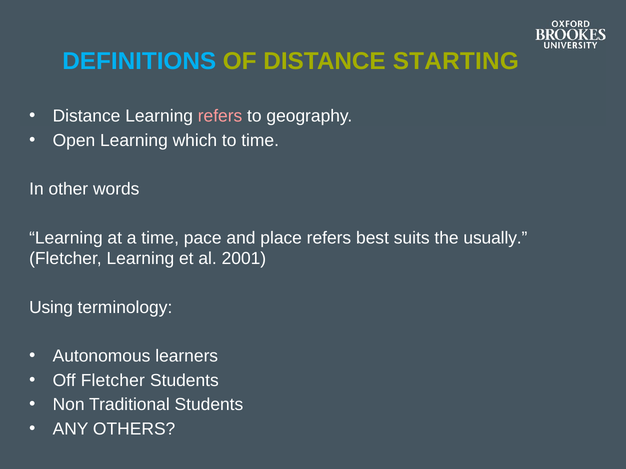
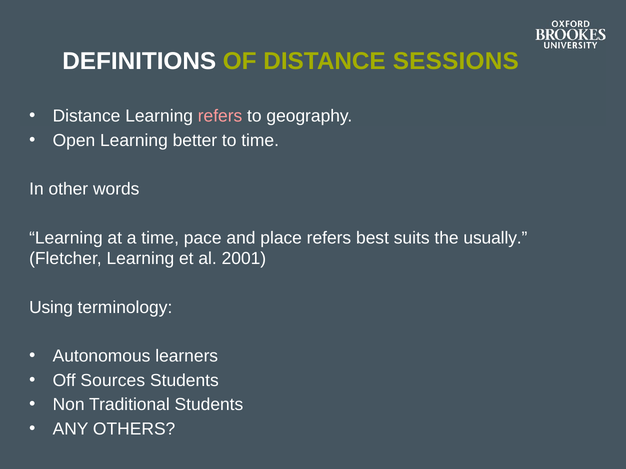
DEFINITIONS colour: light blue -> white
STARTING: STARTING -> SESSIONS
which: which -> better
Off Fletcher: Fletcher -> Sources
